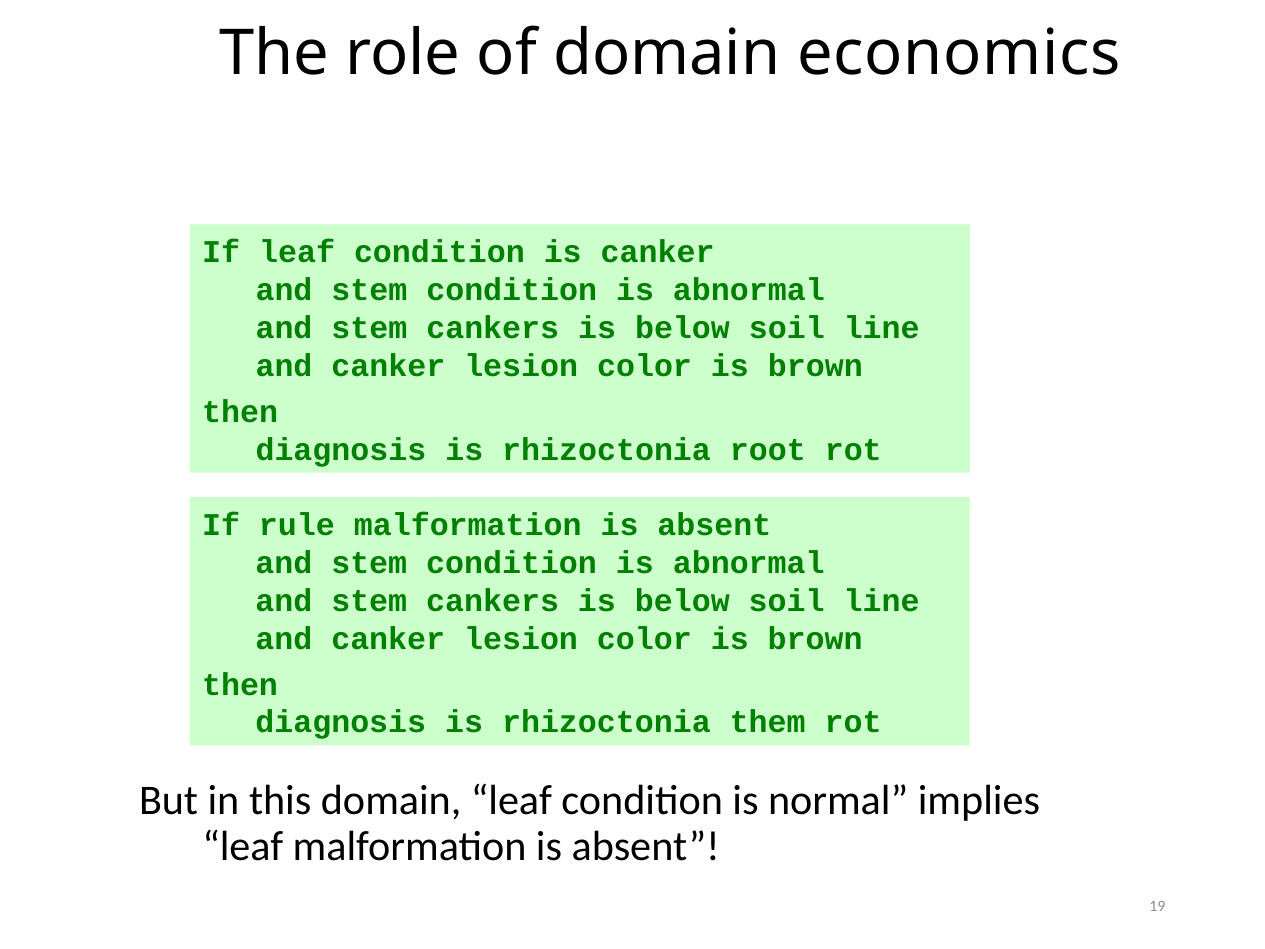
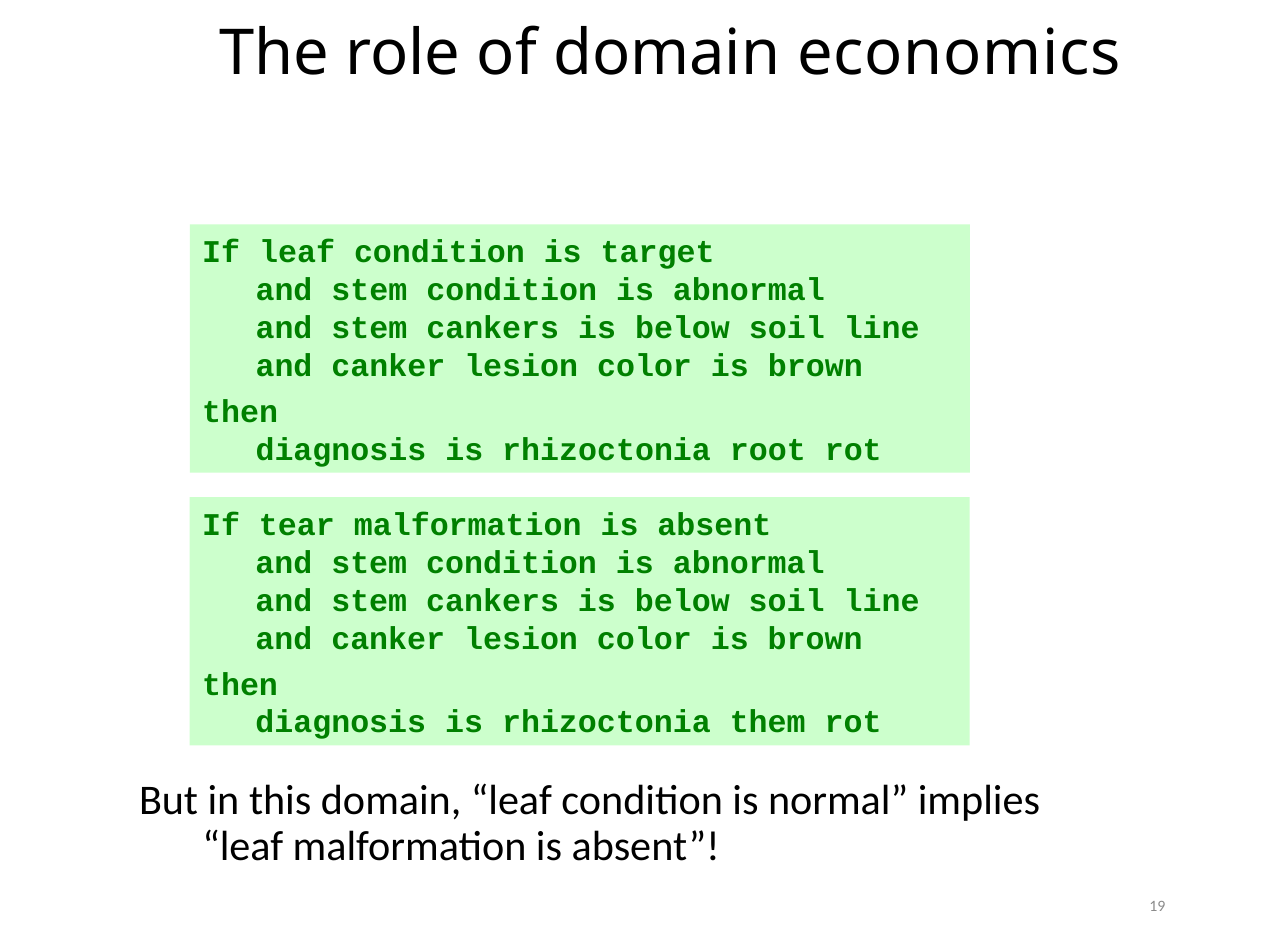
is canker: canker -> target
rule: rule -> tear
